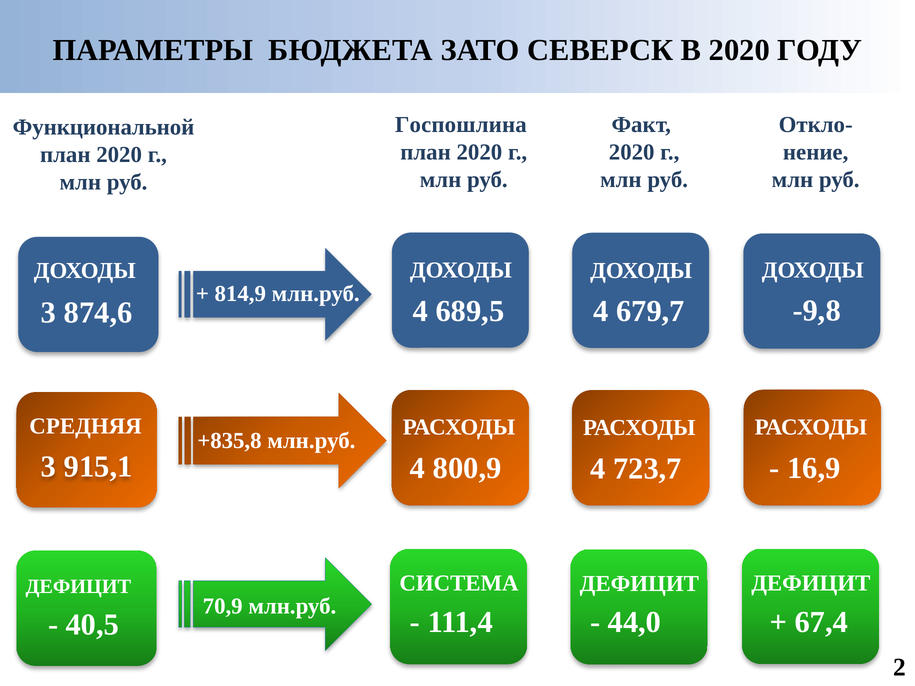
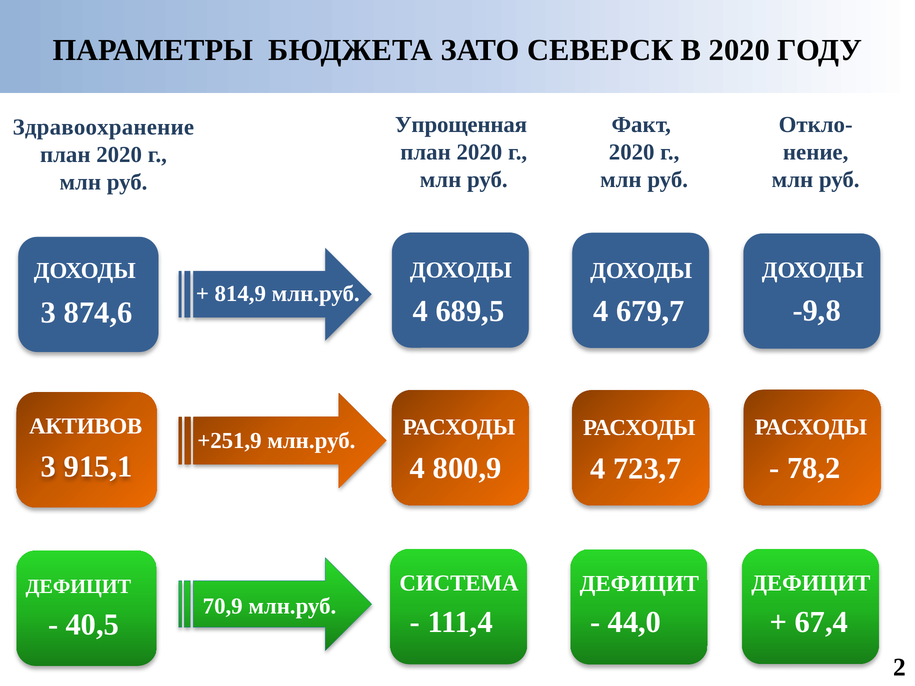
Госпошлина: Госпошлина -> Упрощенная
Функциональной: Функциональной -> Здравоохранение
СРЕДНЯЯ: СРЕДНЯЯ -> АКТИВОВ
+835,8: +835,8 -> +251,9
16,9: 16,9 -> 78,2
